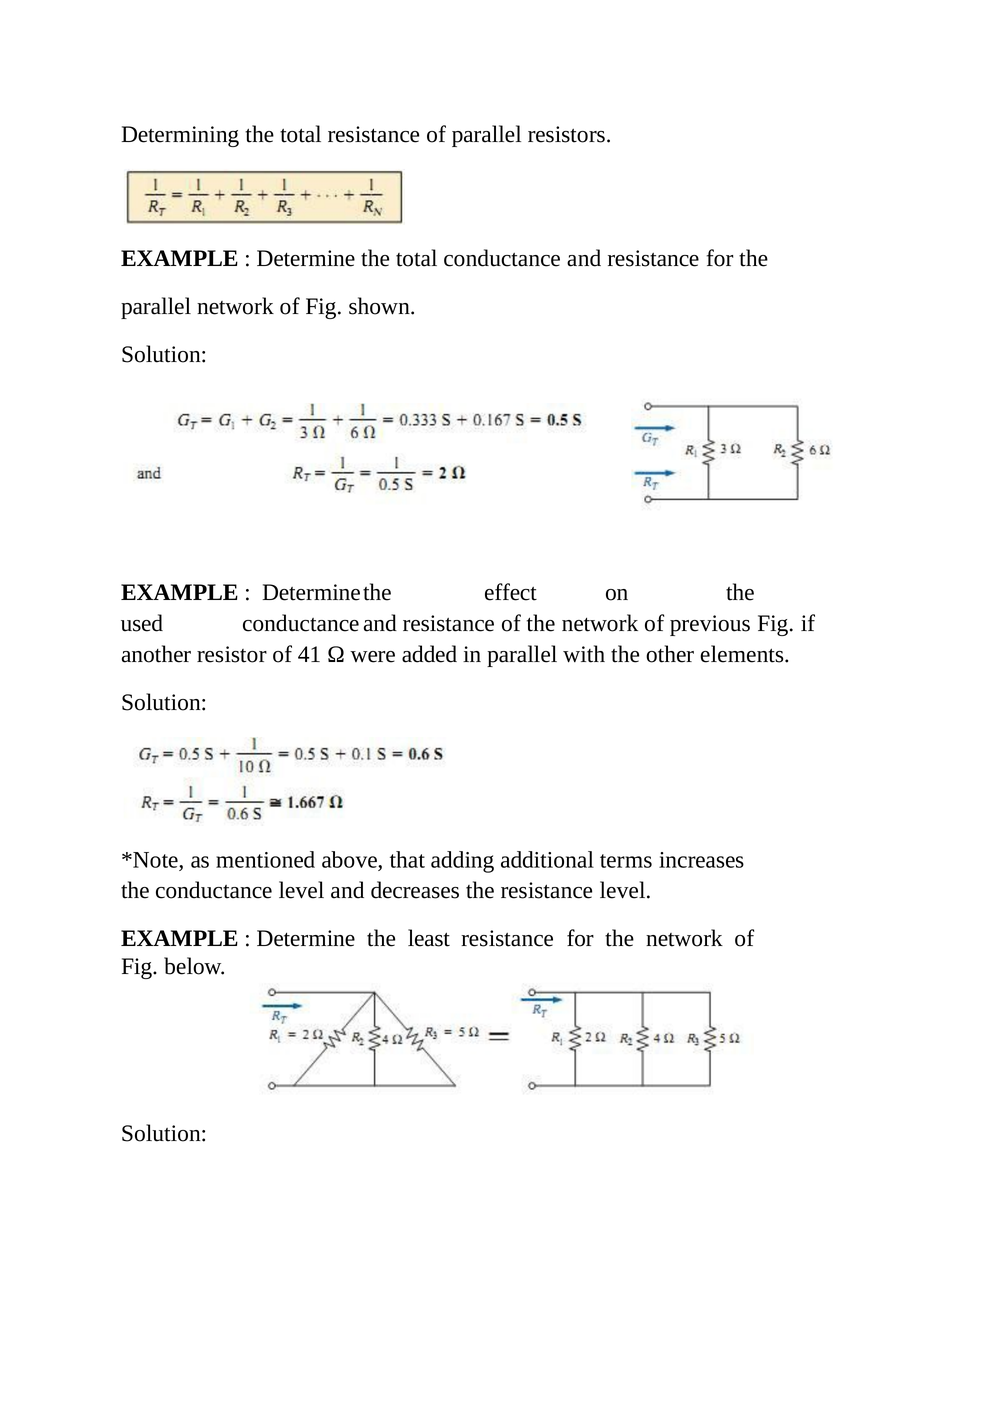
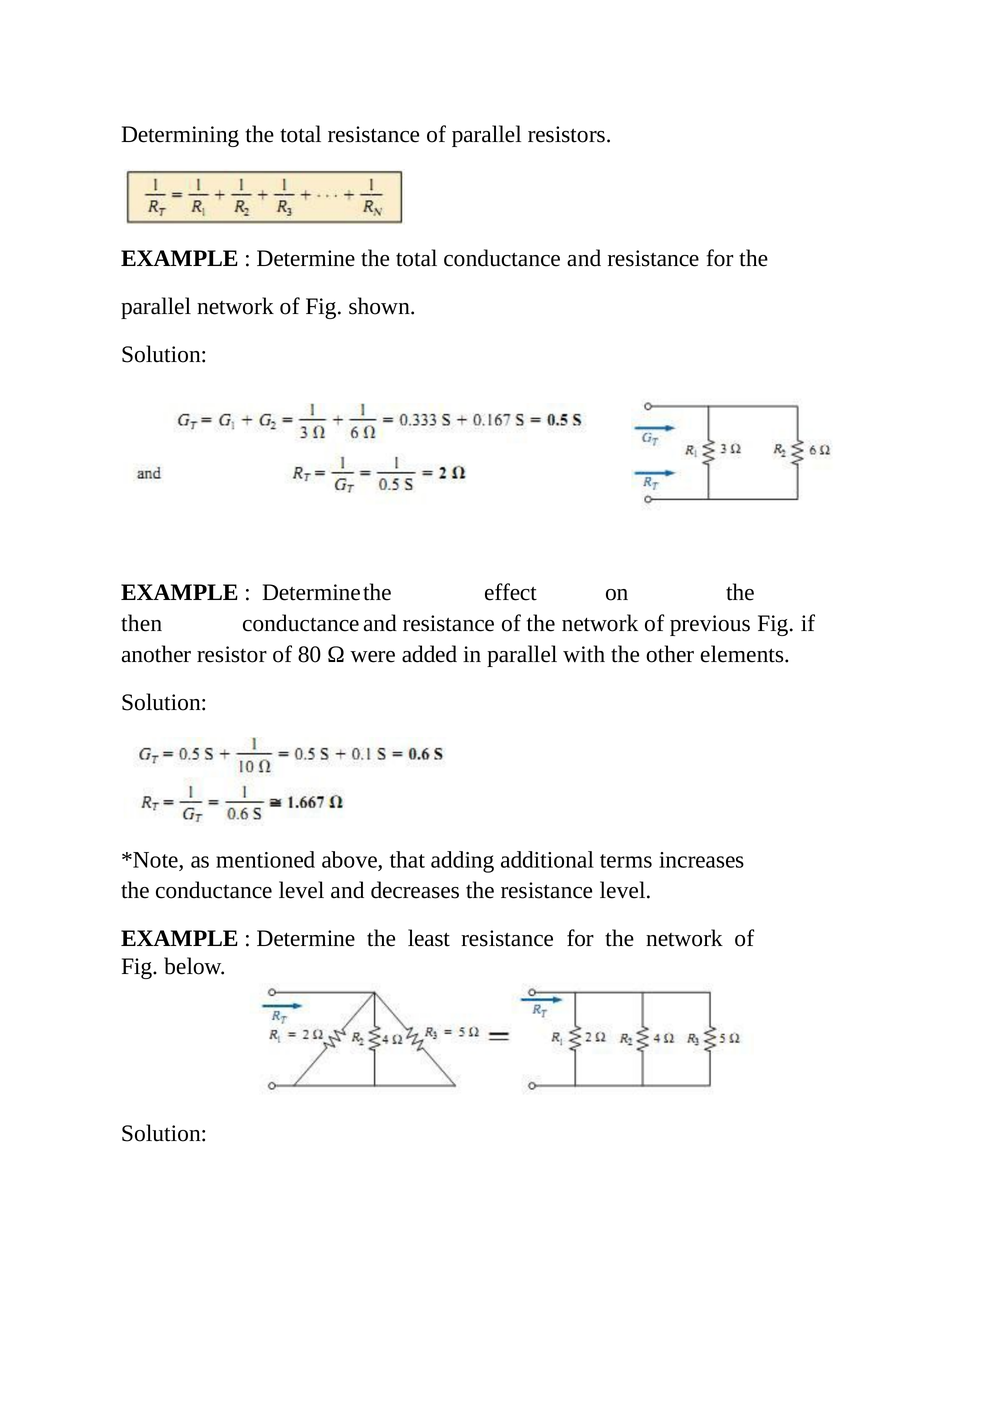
used: used -> then
41: 41 -> 80
